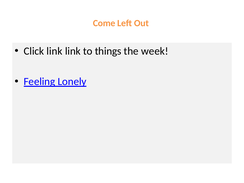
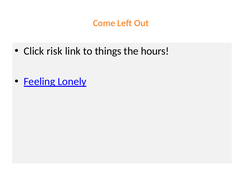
Click link: link -> risk
week: week -> hours
